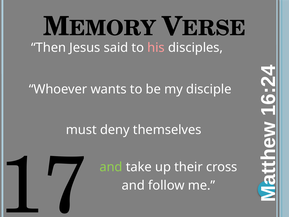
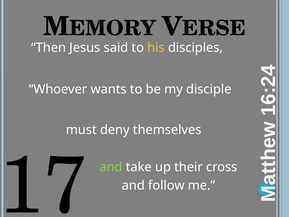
his colour: pink -> yellow
